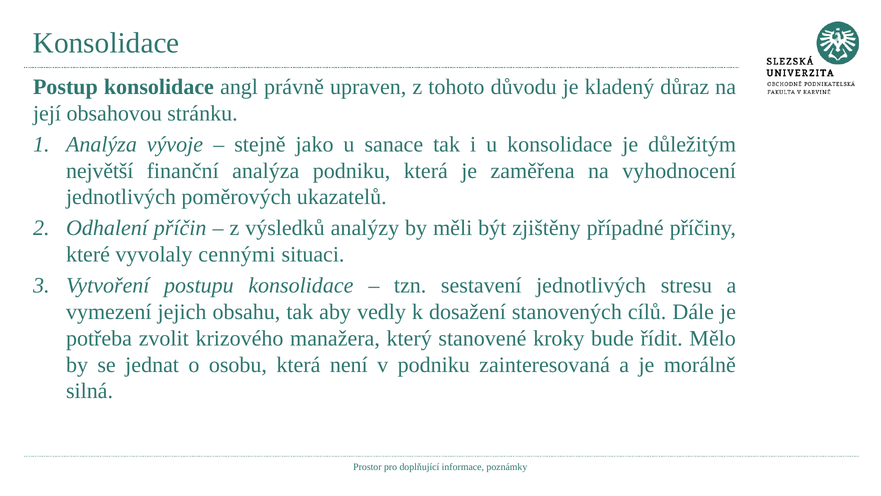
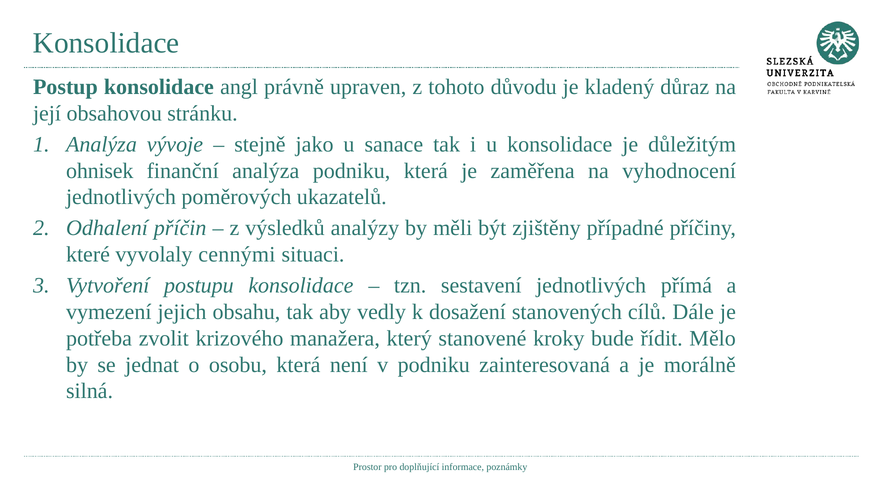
největší: největší -> ohnisek
stresu: stresu -> přímá
